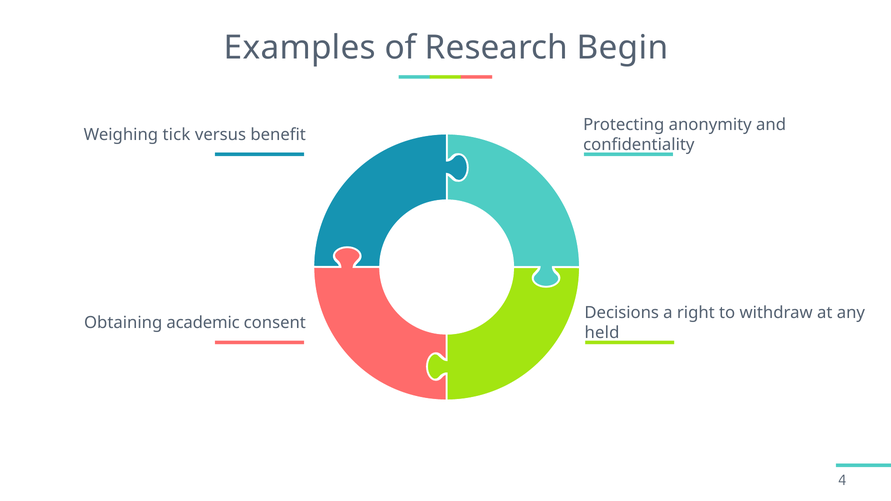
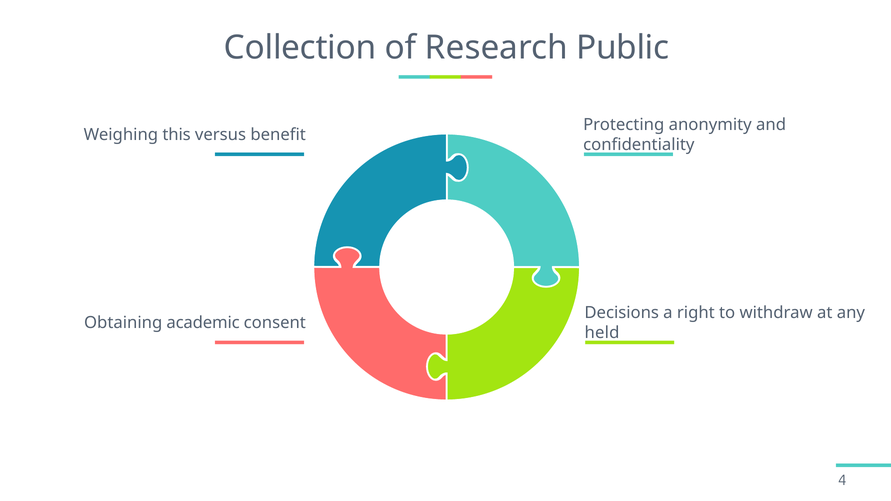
Examples: Examples -> Collection
Begin: Begin -> Public
tick: tick -> this
